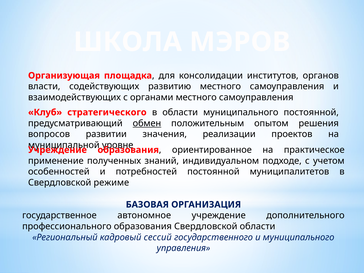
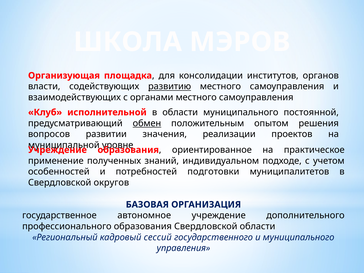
развитию underline: none -> present
стратегического: стратегического -> исполнительной
потребностей постоянной: постоянной -> подготовки
режиме: режиме -> округов
